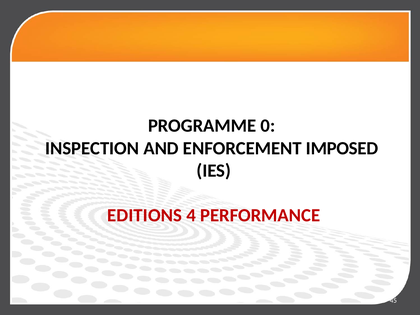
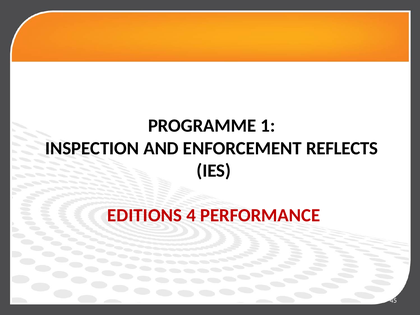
0: 0 -> 1
IMPOSED: IMPOSED -> REFLECTS
